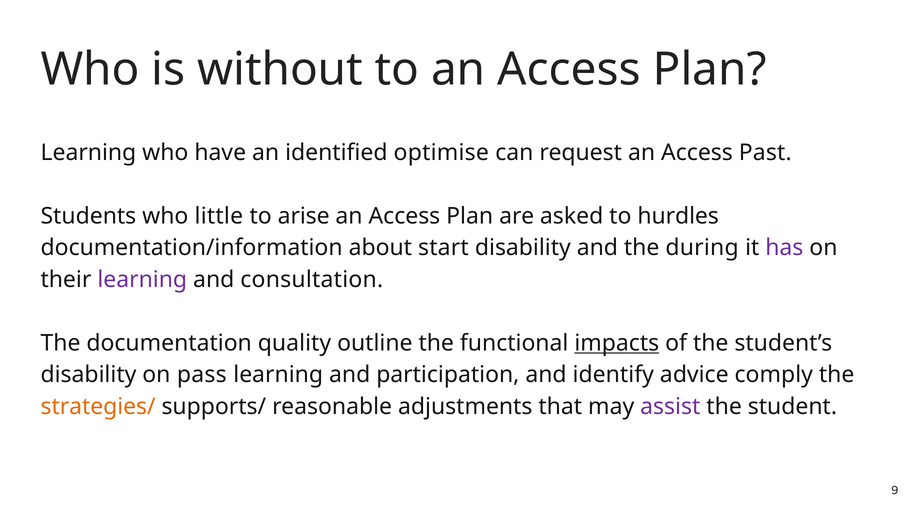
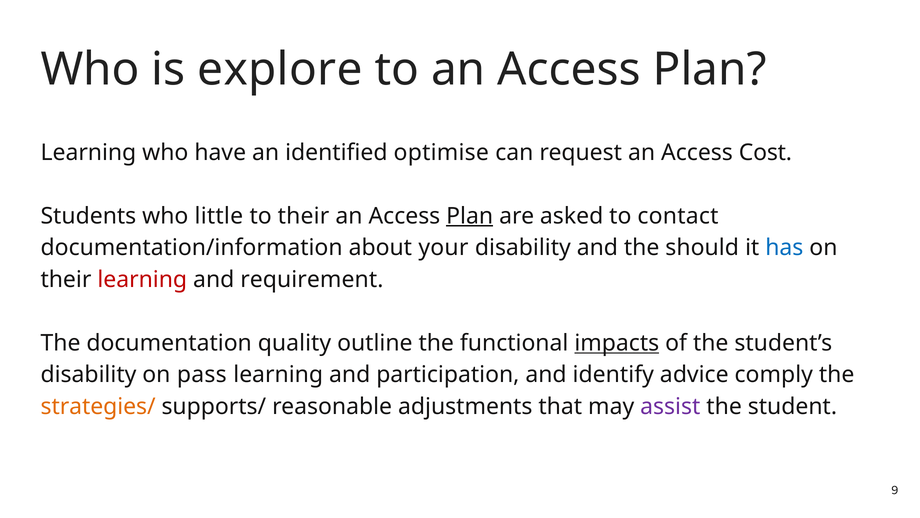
without: without -> explore
Past: Past -> Cost
to arise: arise -> their
Plan at (470, 216) underline: none -> present
hurdles: hurdles -> contact
start: start -> your
during: during -> should
has colour: purple -> blue
learning at (142, 279) colour: purple -> red
consultation: consultation -> requirement
